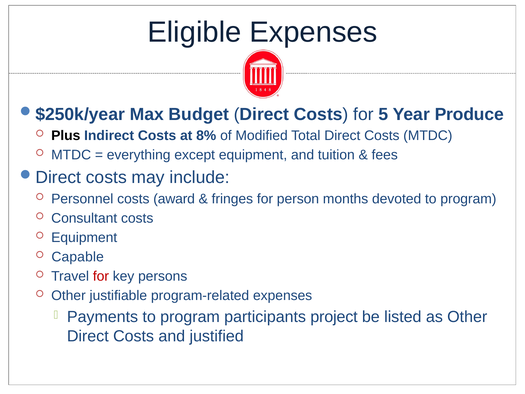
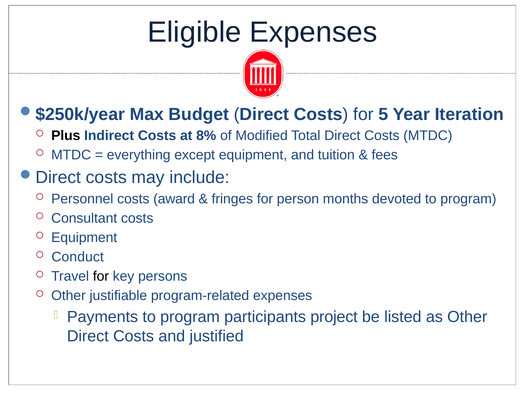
Produce: Produce -> Iteration
Capable: Capable -> Conduct
for at (101, 276) colour: red -> black
